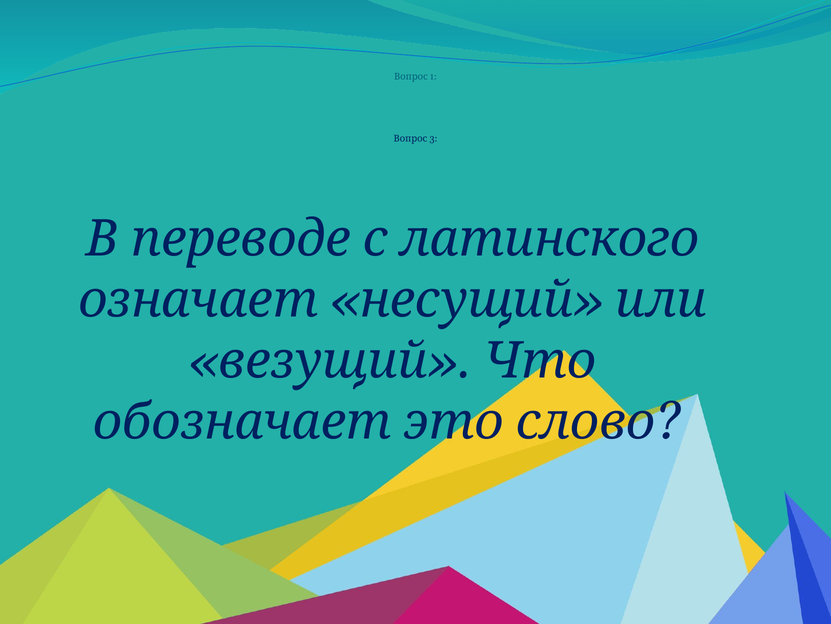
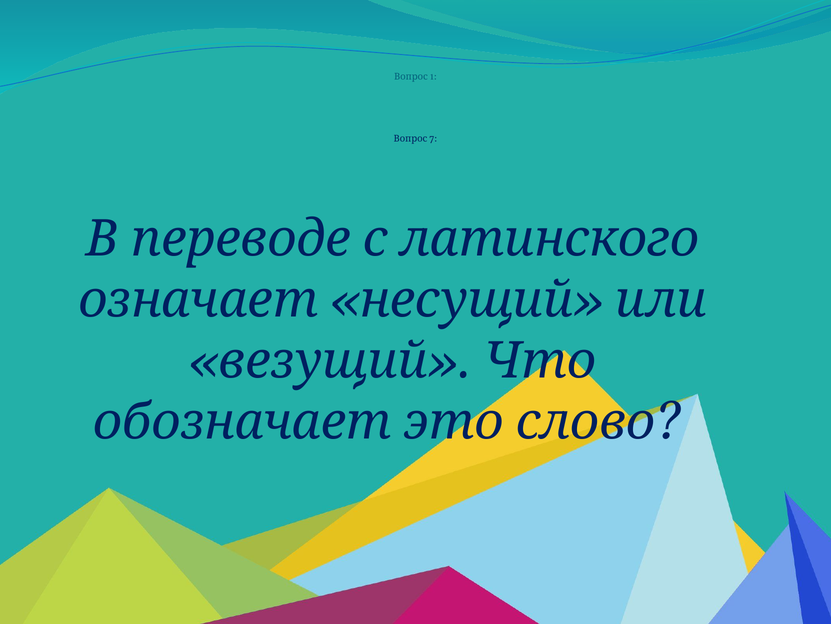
3: 3 -> 7
